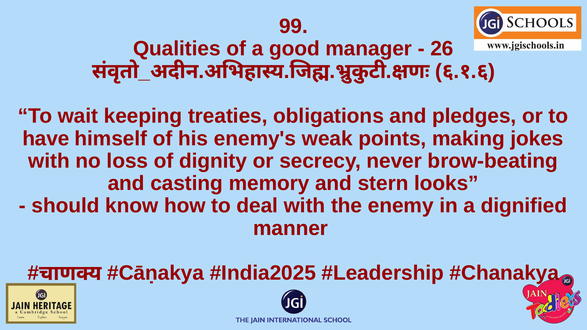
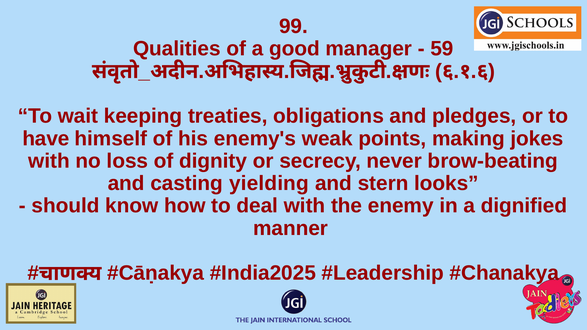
26: 26 -> 59
memory: memory -> yielding
